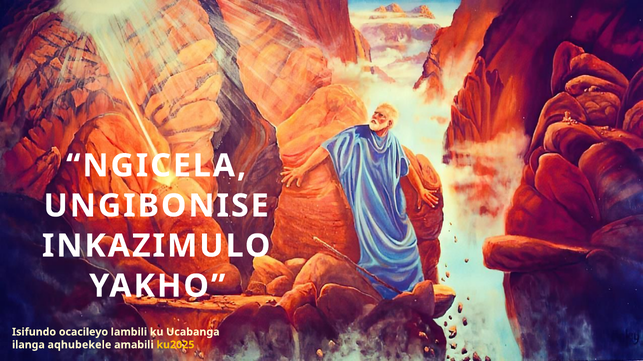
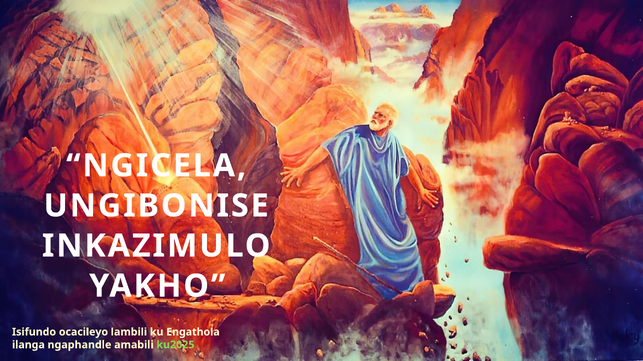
Ucabanga: Ucabanga -> Engathola
aqhubekele: aqhubekele -> ngaphandle
ku2025 colour: yellow -> light green
